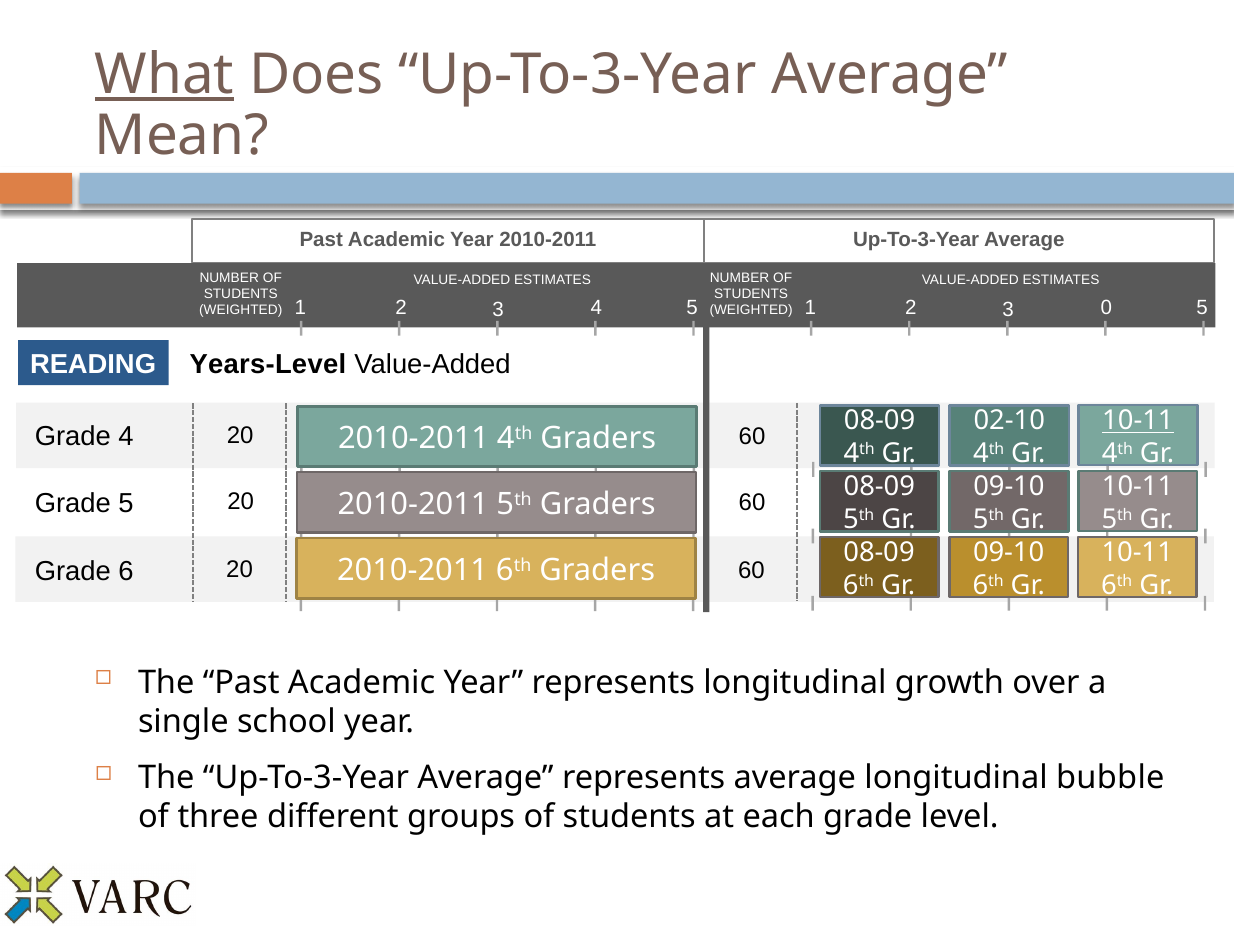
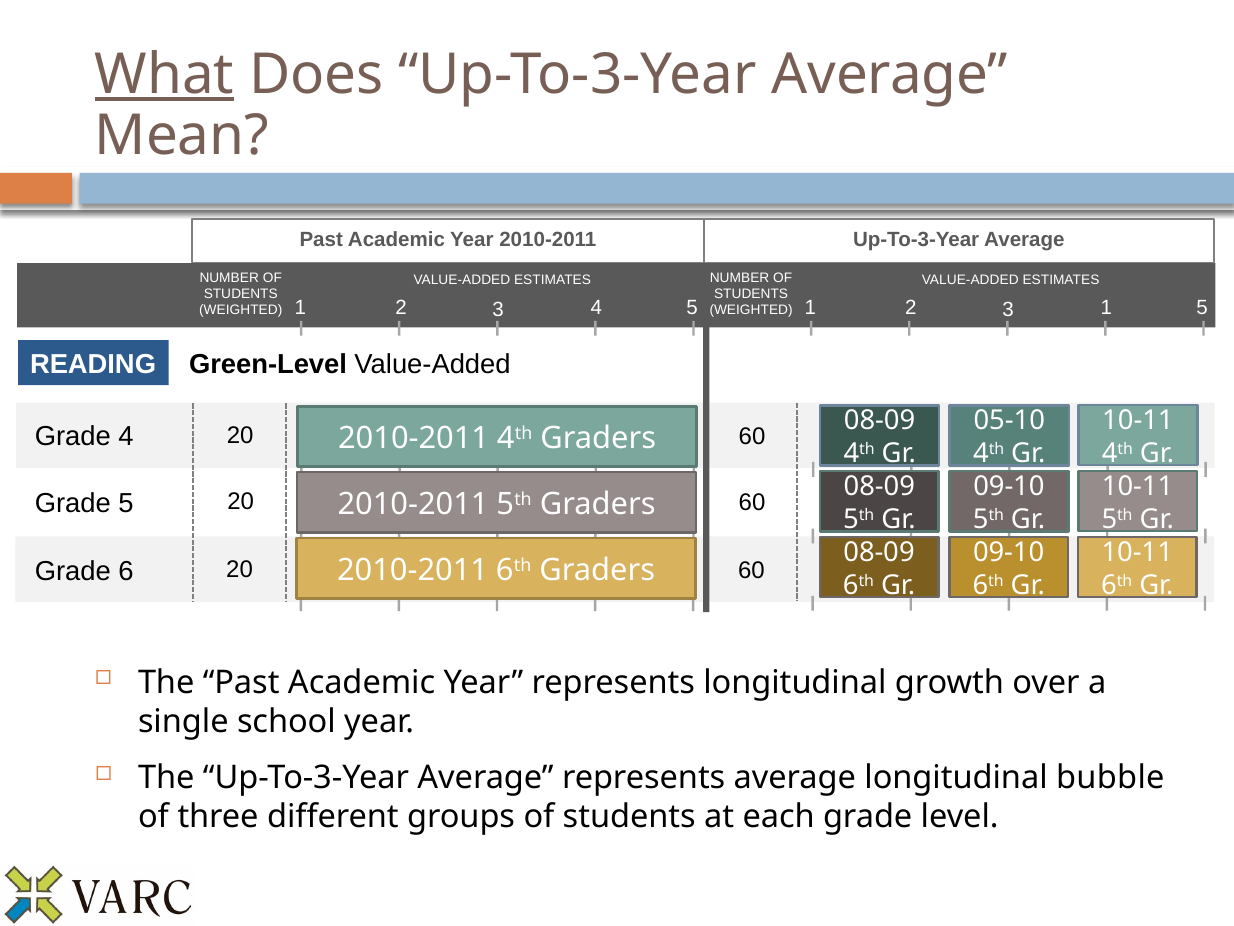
3 0: 0 -> 1
Years-Level: Years-Level -> Green-Level
10-11 at (1138, 420) underline: present -> none
02-10: 02-10 -> 05-10
